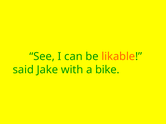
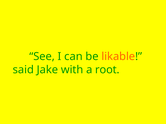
bike: bike -> root
